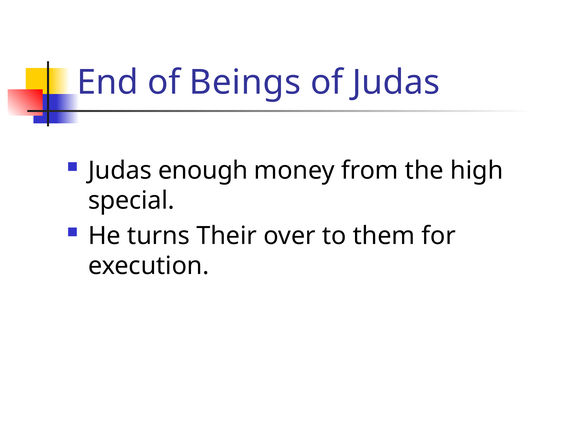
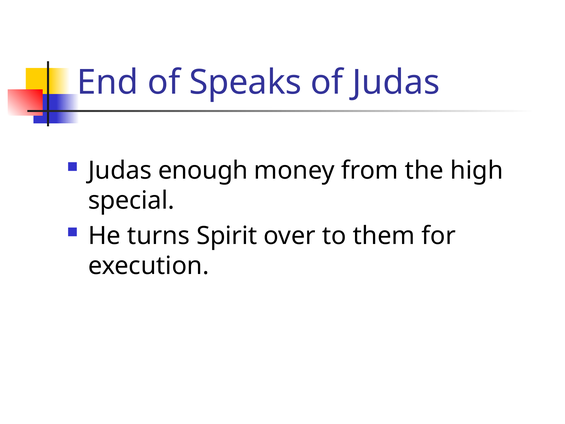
Beings: Beings -> Speaks
Their: Their -> Spirit
